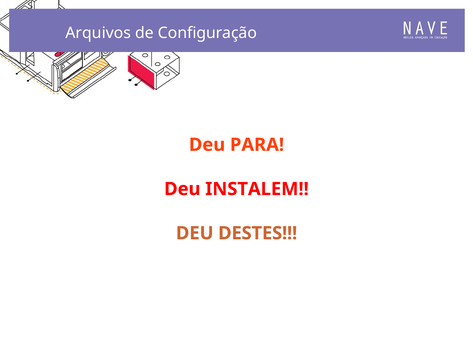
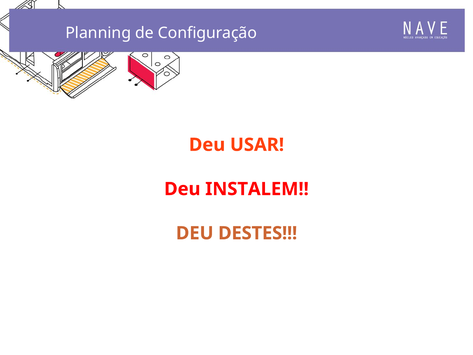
Arquivos: Arquivos -> Planning
PARA: PARA -> USAR
